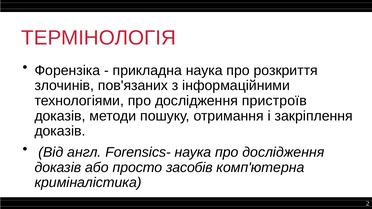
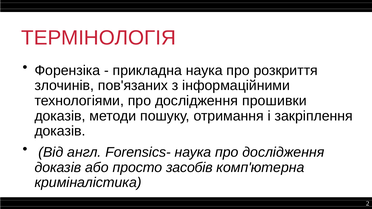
пристроїв: пристроїв -> прошивки
